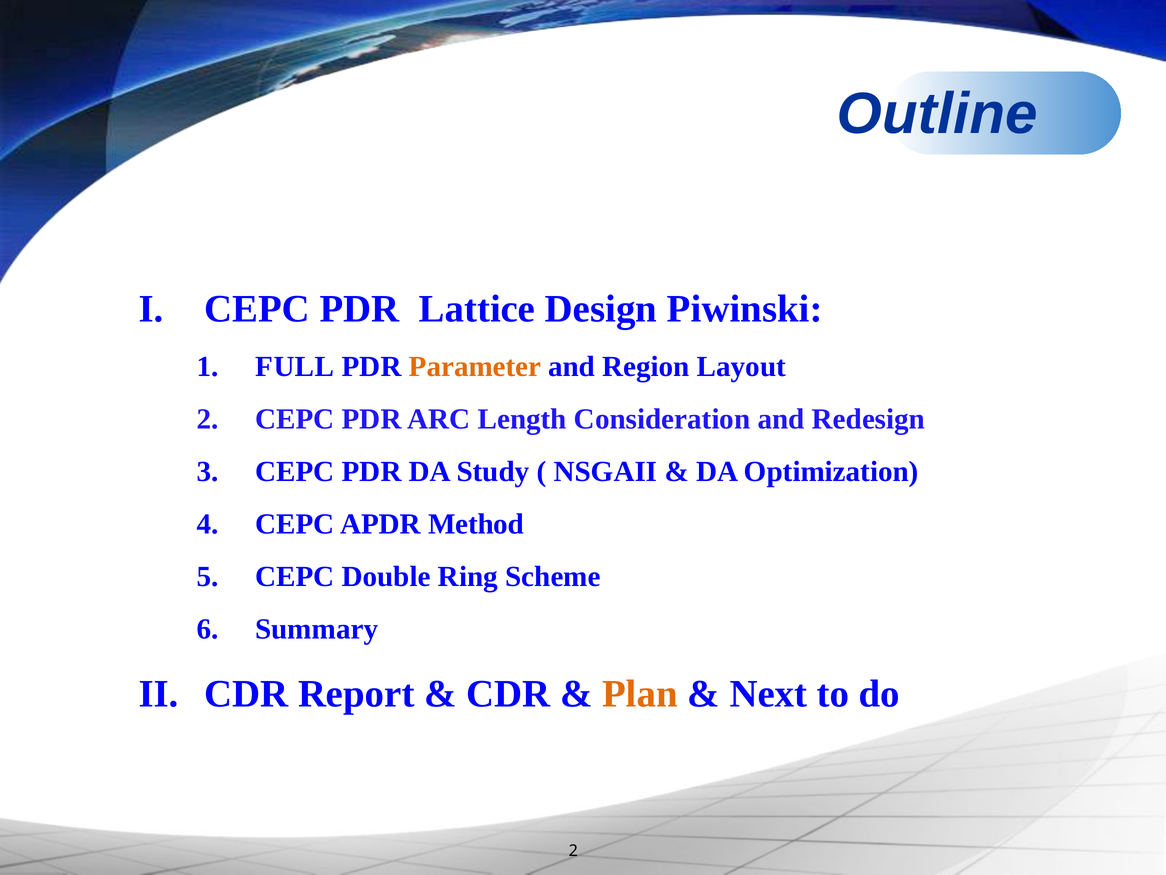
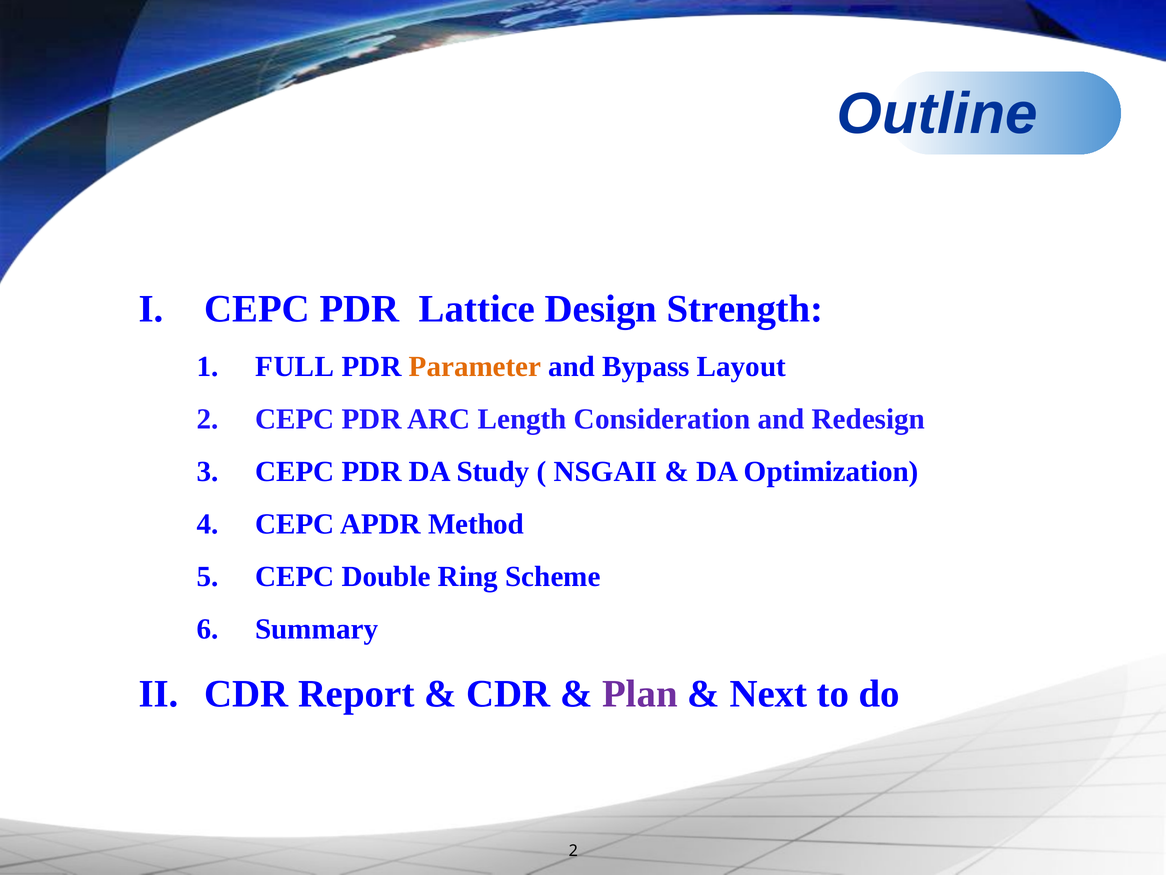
Piwinski: Piwinski -> Strength
Region: Region -> Bypass
Plan colour: orange -> purple
